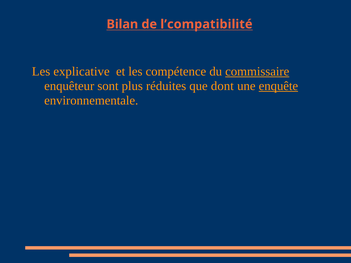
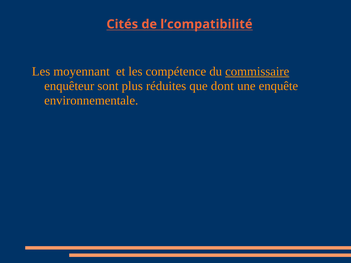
Bilan: Bilan -> Cités
explicative: explicative -> moyennant
enquête underline: present -> none
